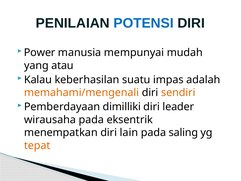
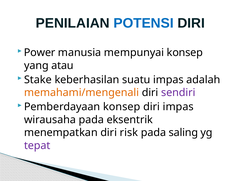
mempunyai mudah: mudah -> konsep
Kalau: Kalau -> Stake
sendiri colour: orange -> purple
Pemberdayaan dimilliki: dimilliki -> konsep
diri leader: leader -> impas
lain: lain -> risk
tepat colour: orange -> purple
